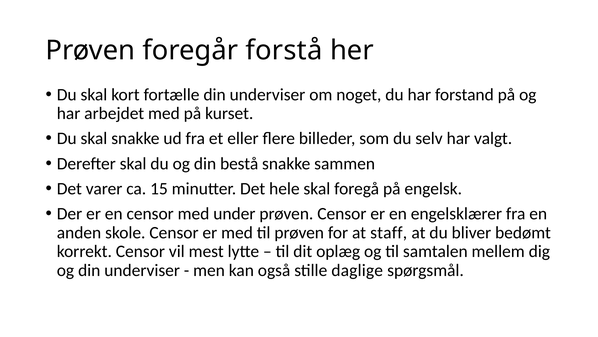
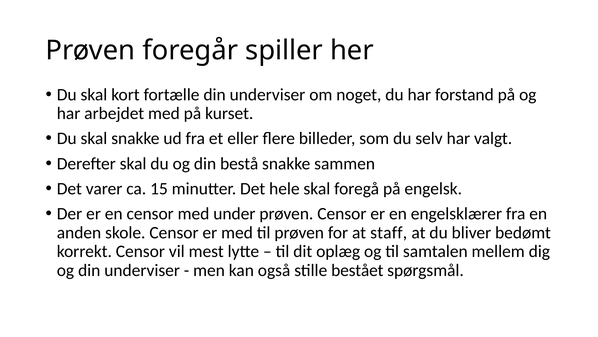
forstå: forstå -> spiller
daglige: daglige -> bestået
